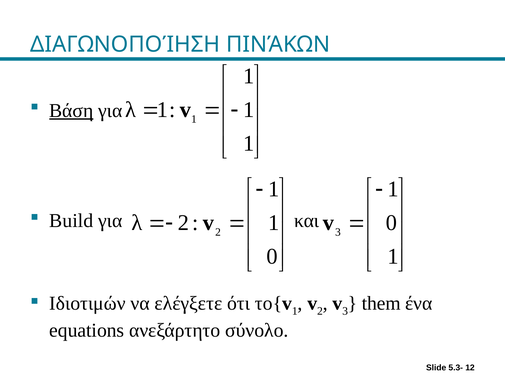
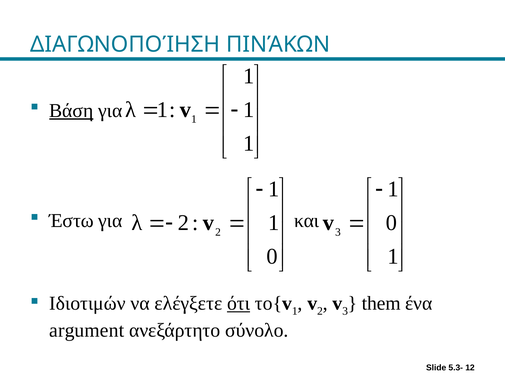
Build: Build -> Έστω
ότι underline: none -> present
equations: equations -> argument
